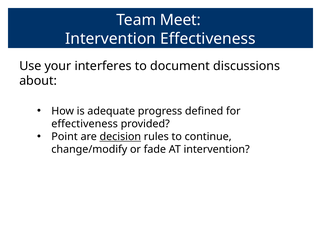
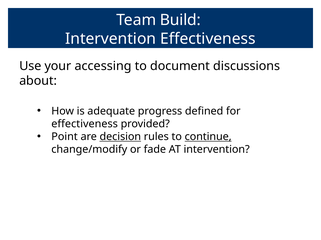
Meet: Meet -> Build
interferes: interferes -> accessing
continue underline: none -> present
